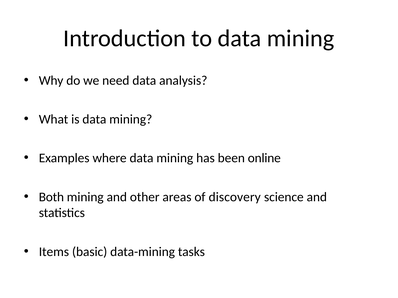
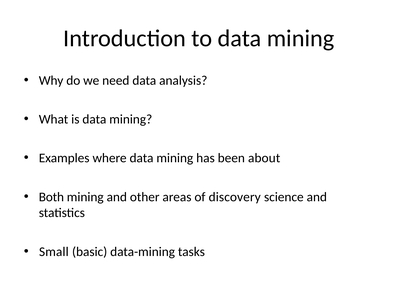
online: online -> about
Items: Items -> Small
